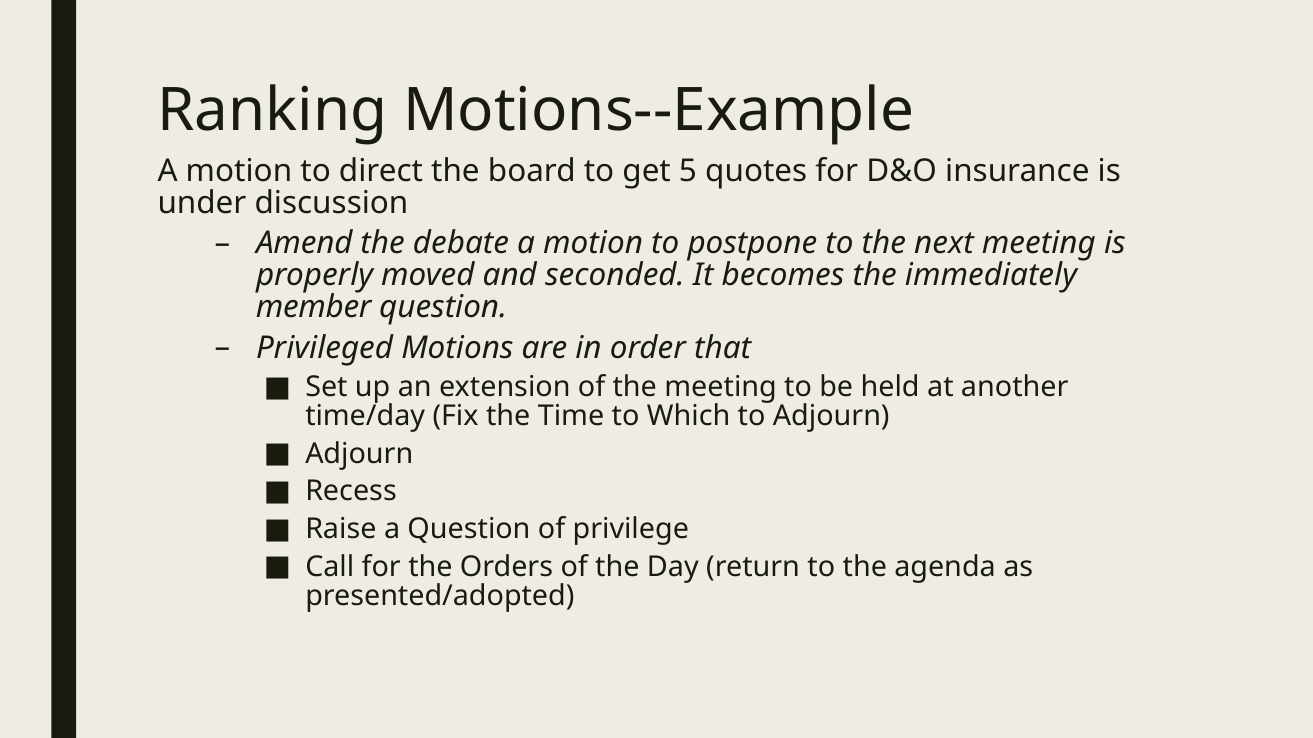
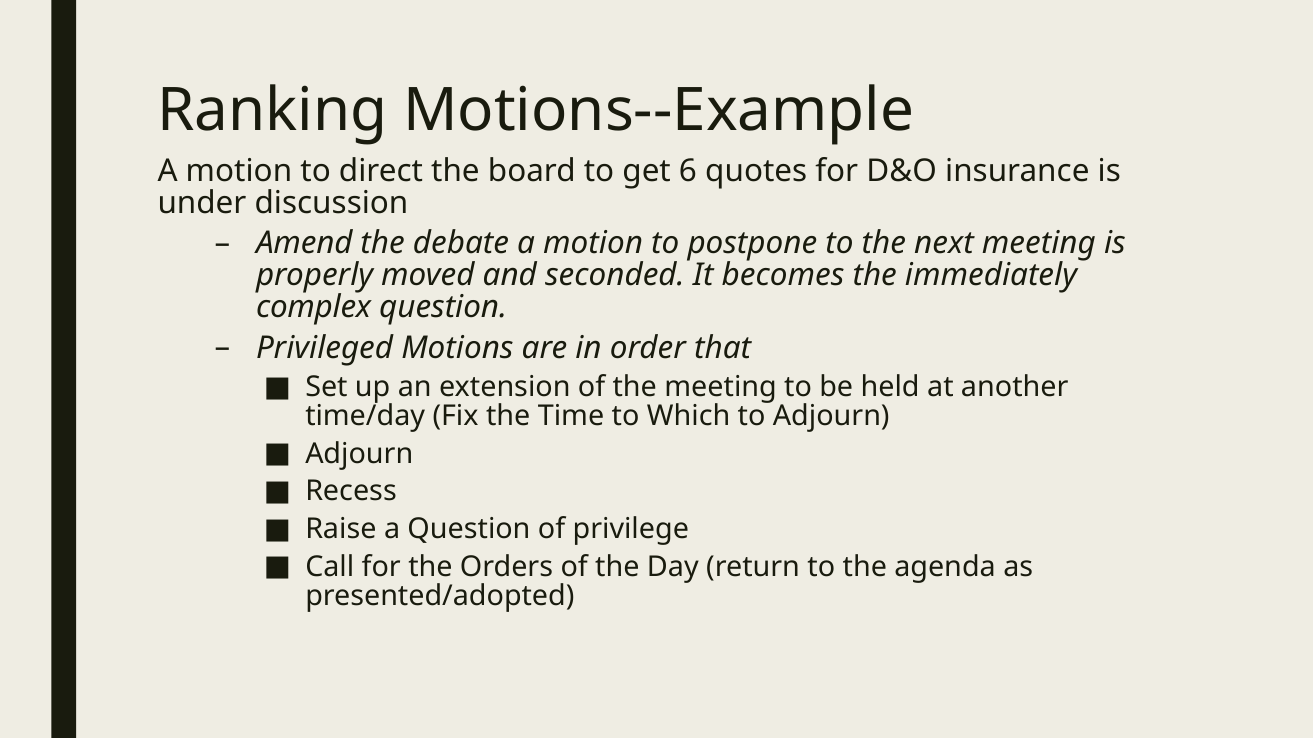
5: 5 -> 6
member: member -> complex
